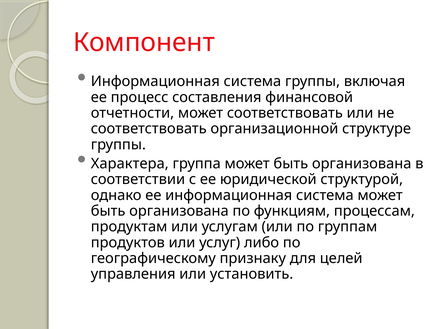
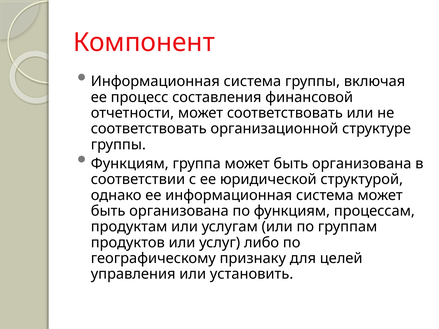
Характера at (130, 164): Характера -> Функциям
